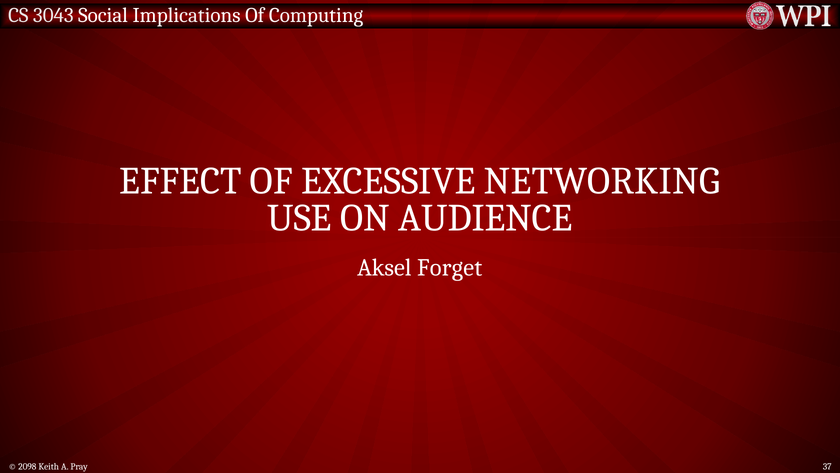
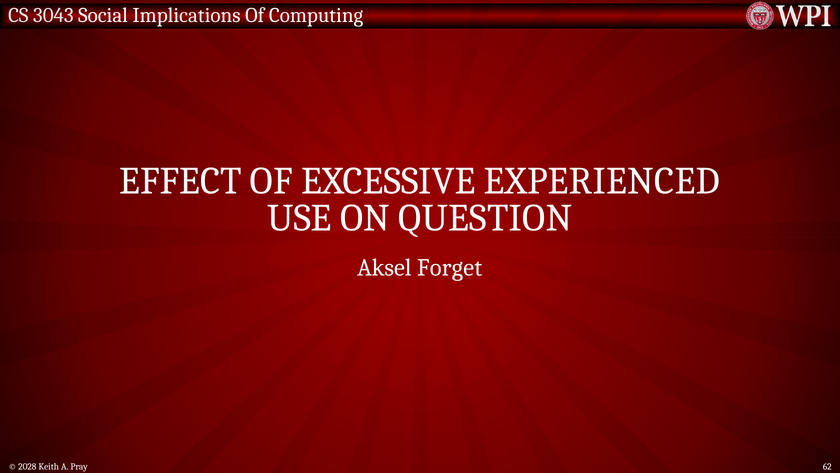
NETWORKING: NETWORKING -> EXPERIENCED
AUDIENCE: AUDIENCE -> QUESTION
2098: 2098 -> 2028
37: 37 -> 62
